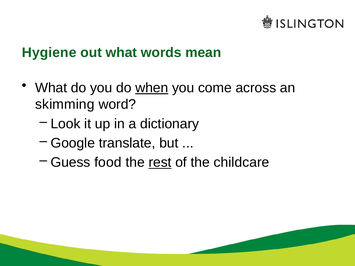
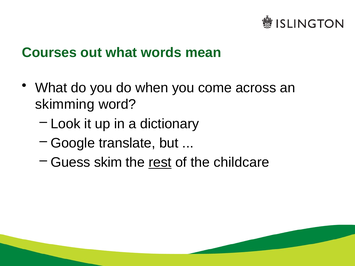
Hygiene: Hygiene -> Courses
when underline: present -> none
food: food -> skim
